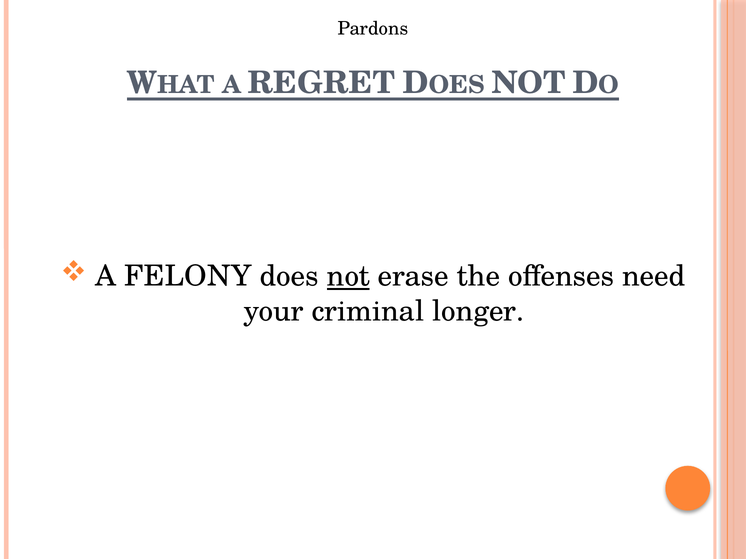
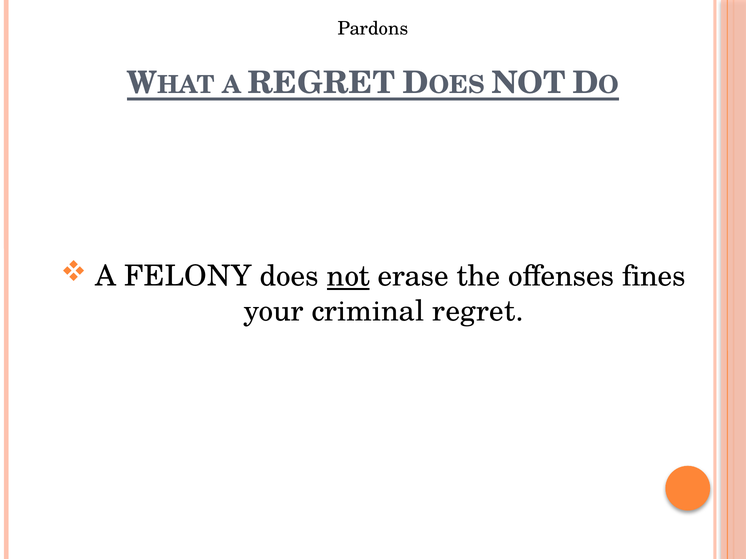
need: need -> fines
criminal longer: longer -> regret
